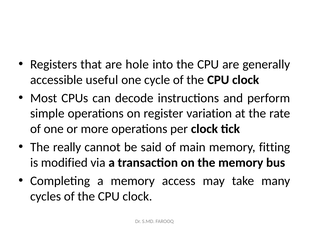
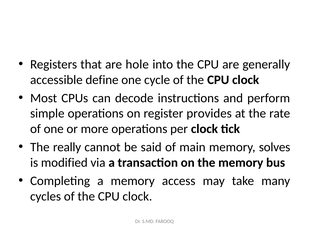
useful: useful -> define
variation: variation -> provides
fitting: fitting -> solves
